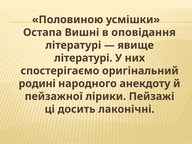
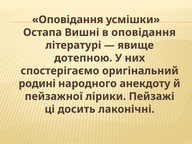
Половиною at (68, 20): Половиною -> Оповідання
літературі at (83, 58): літературі -> дотепною
